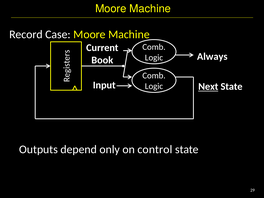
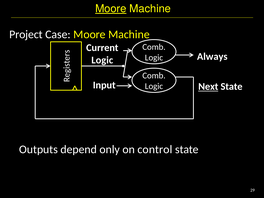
Moore at (111, 9) underline: none -> present
Record: Record -> Project
Book at (102, 60): Book -> Logic
